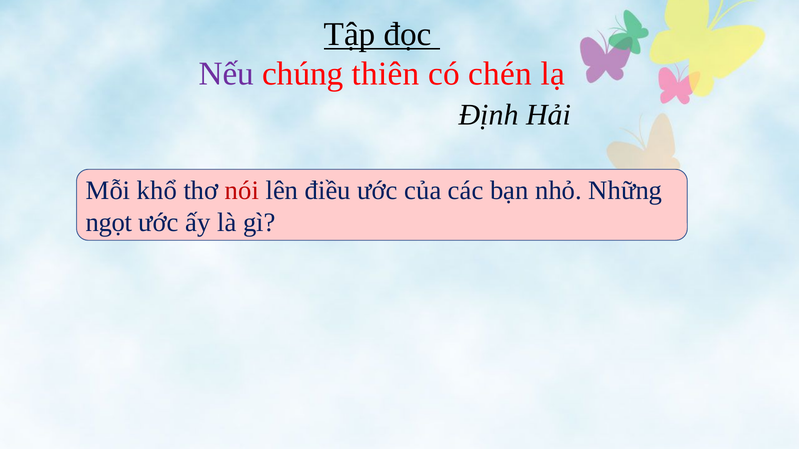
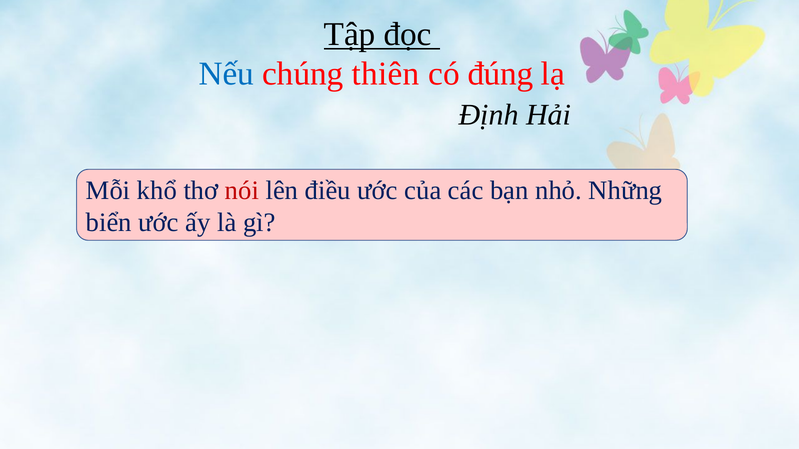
Nếu colour: purple -> blue
chén: chén -> đúng
ngọt: ngọt -> biển
